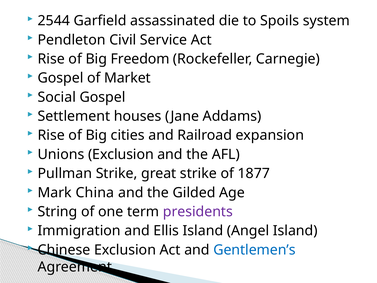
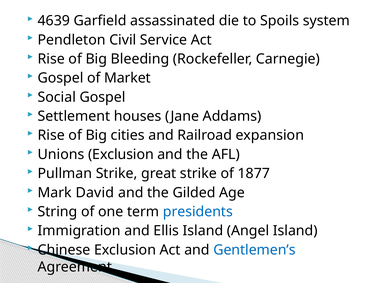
2544: 2544 -> 4639
Freedom: Freedom -> Bleeding
China: China -> David
presidents colour: purple -> blue
